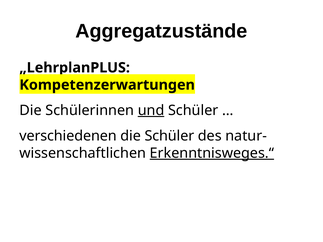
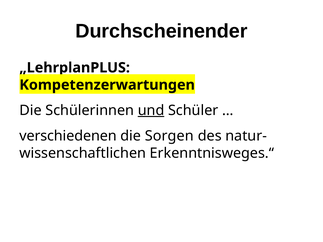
Aggregatzustände: Aggregatzustände -> Durchscheinender
die Schüler: Schüler -> Sorgen
Erkenntnisweges.“ underline: present -> none
